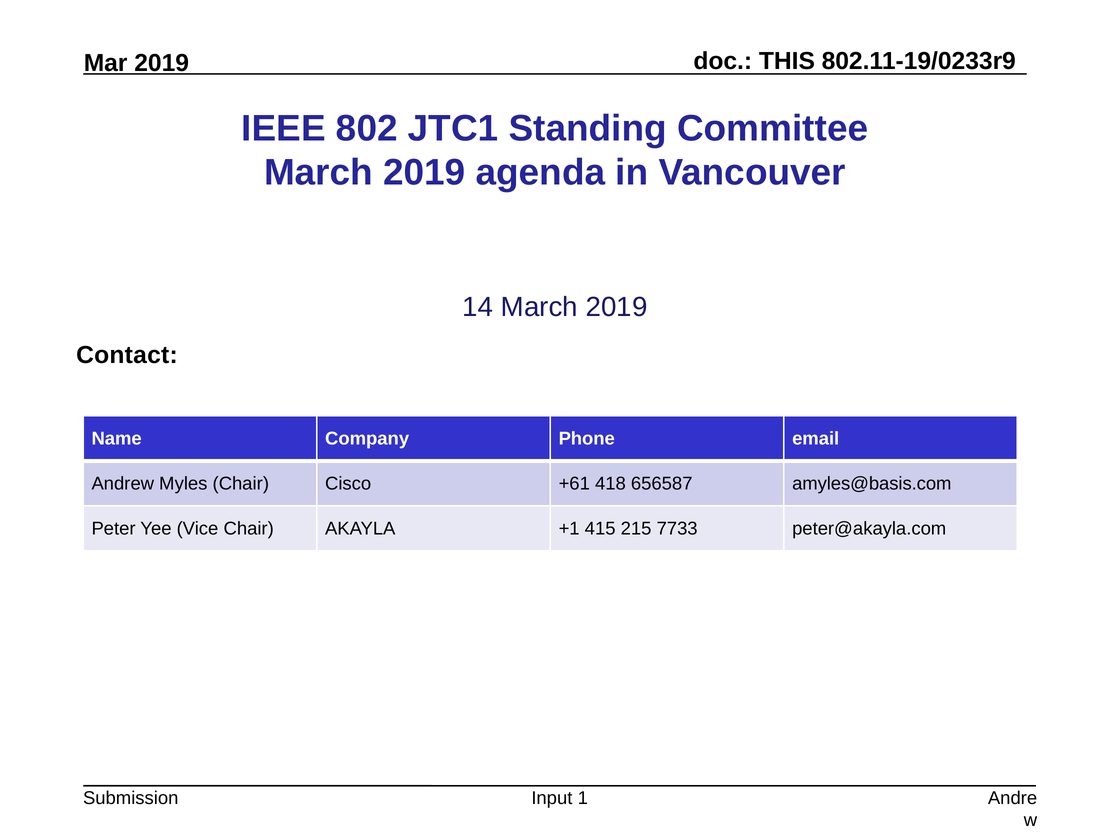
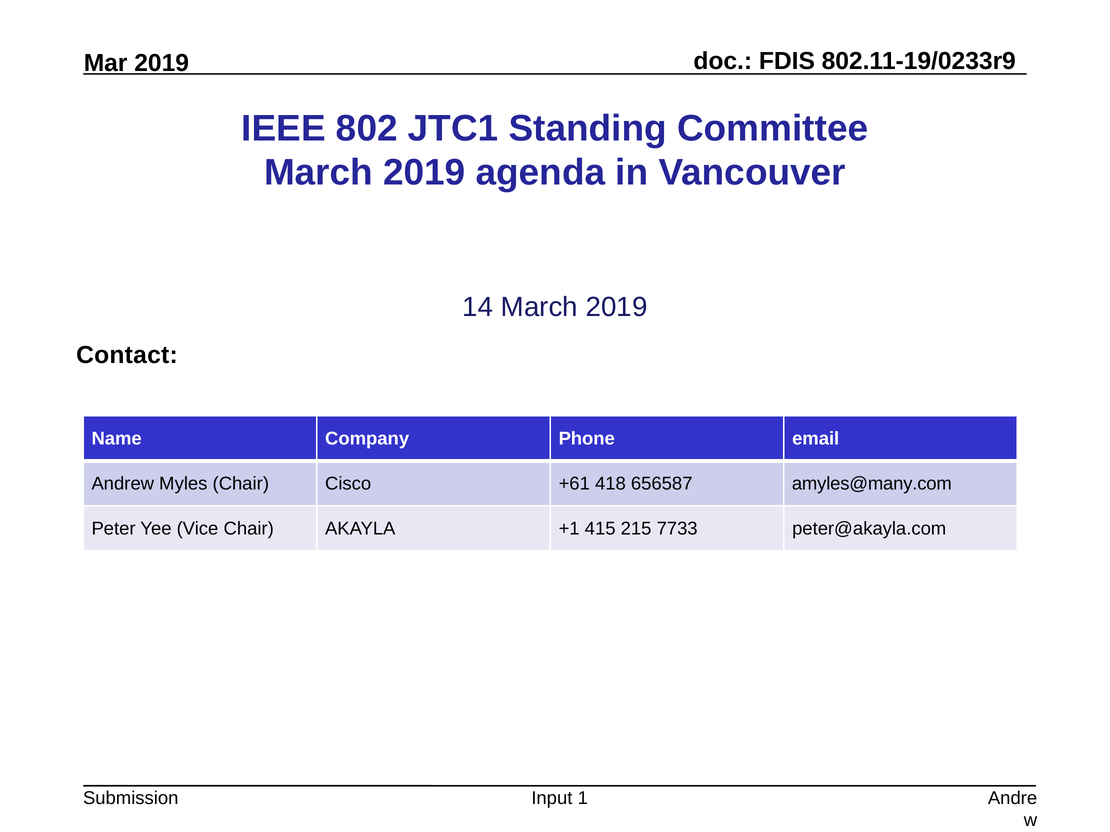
THIS: THIS -> FDIS
amyles@basis.com: amyles@basis.com -> amyles@many.com
